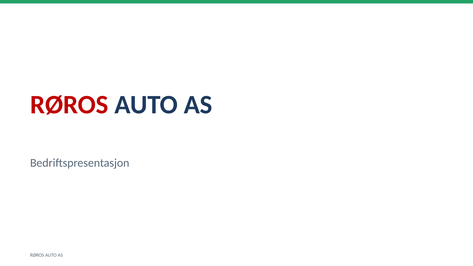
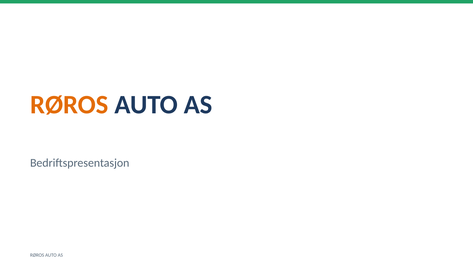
RØROS at (69, 105) colour: red -> orange
